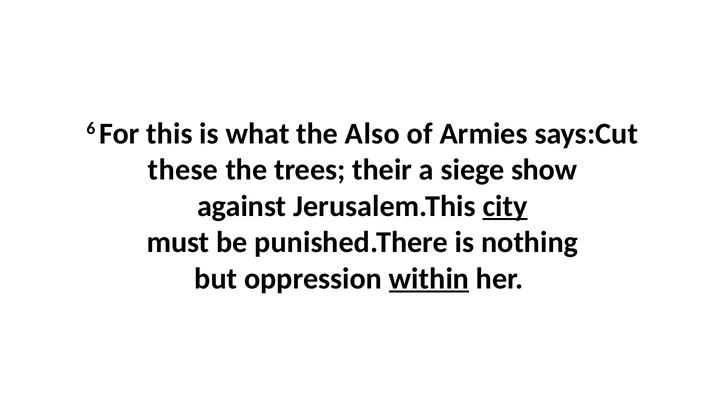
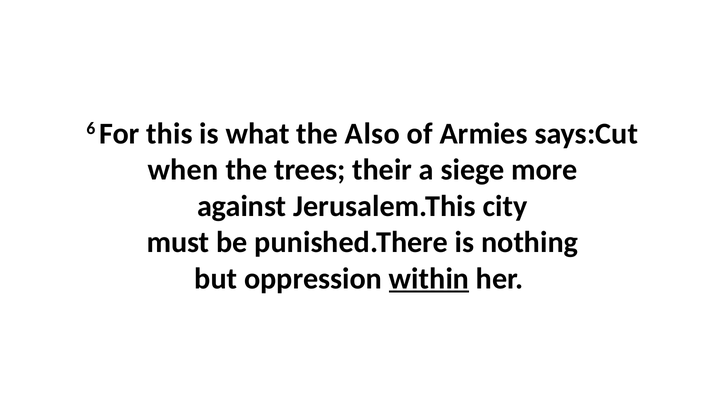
these: these -> when
show: show -> more
city underline: present -> none
